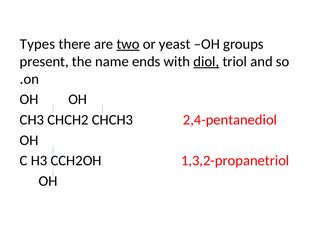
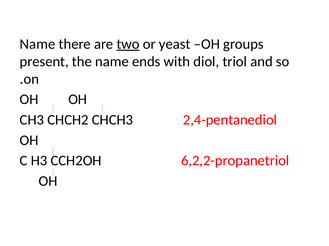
Types at (37, 44): Types -> Name
diol underline: present -> none
1,3,2-propanetriol: 1,3,2-propanetriol -> 6,2,2-propanetriol
